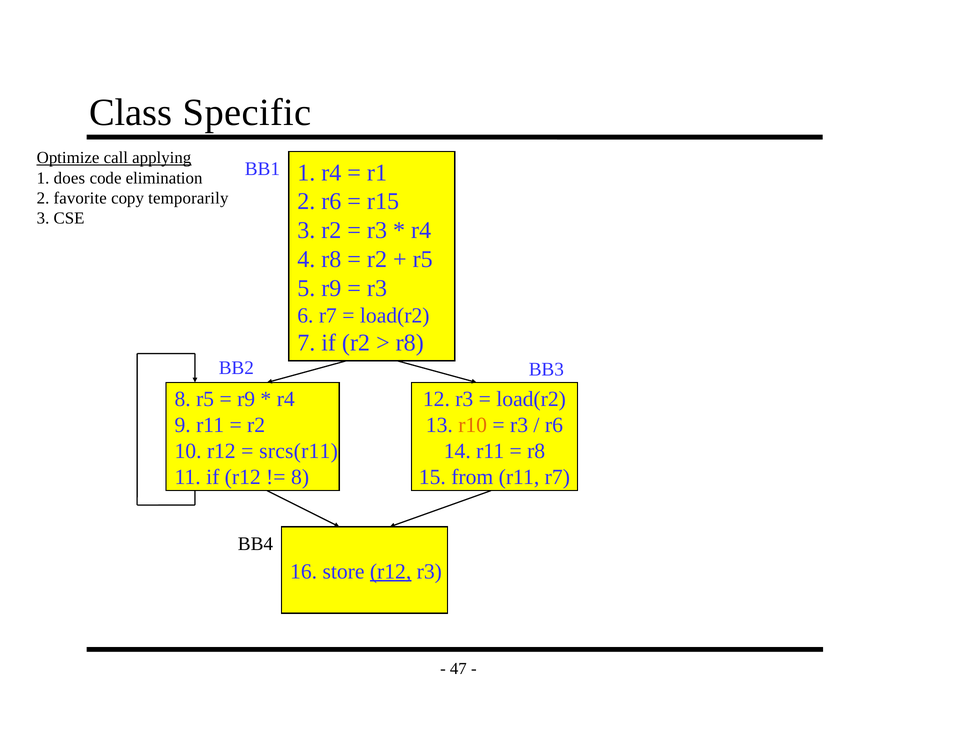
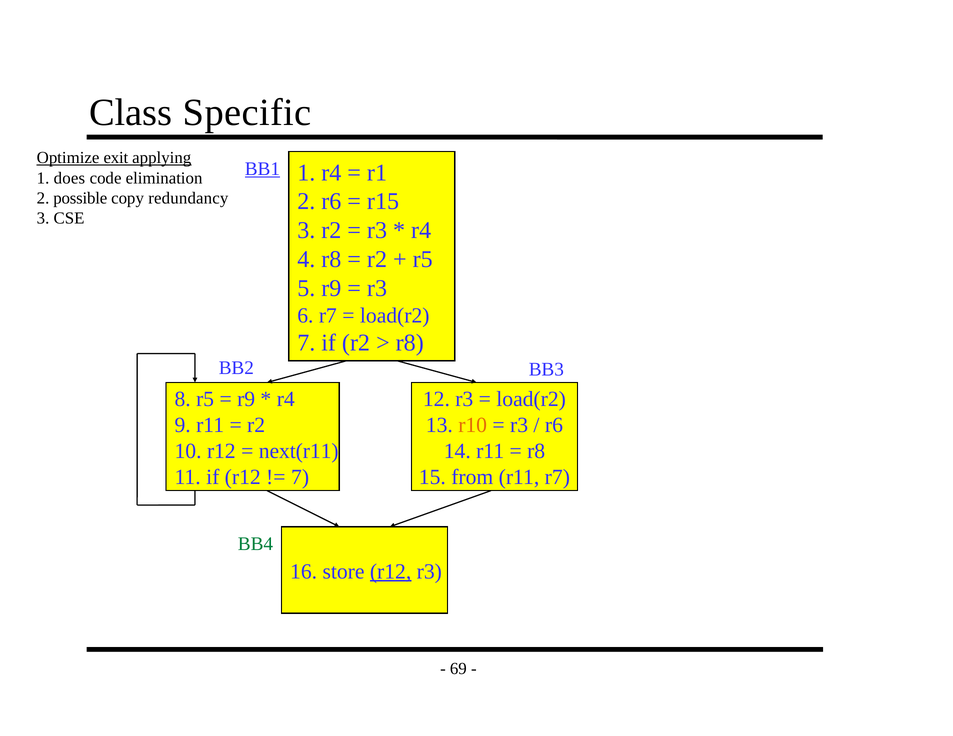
call: call -> exit
BB1 underline: none -> present
favorite: favorite -> possible
temporarily: temporarily -> redundancy
srcs(r11: srcs(r11 -> next(r11
8 at (300, 477): 8 -> 7
BB4 colour: black -> green
47: 47 -> 69
